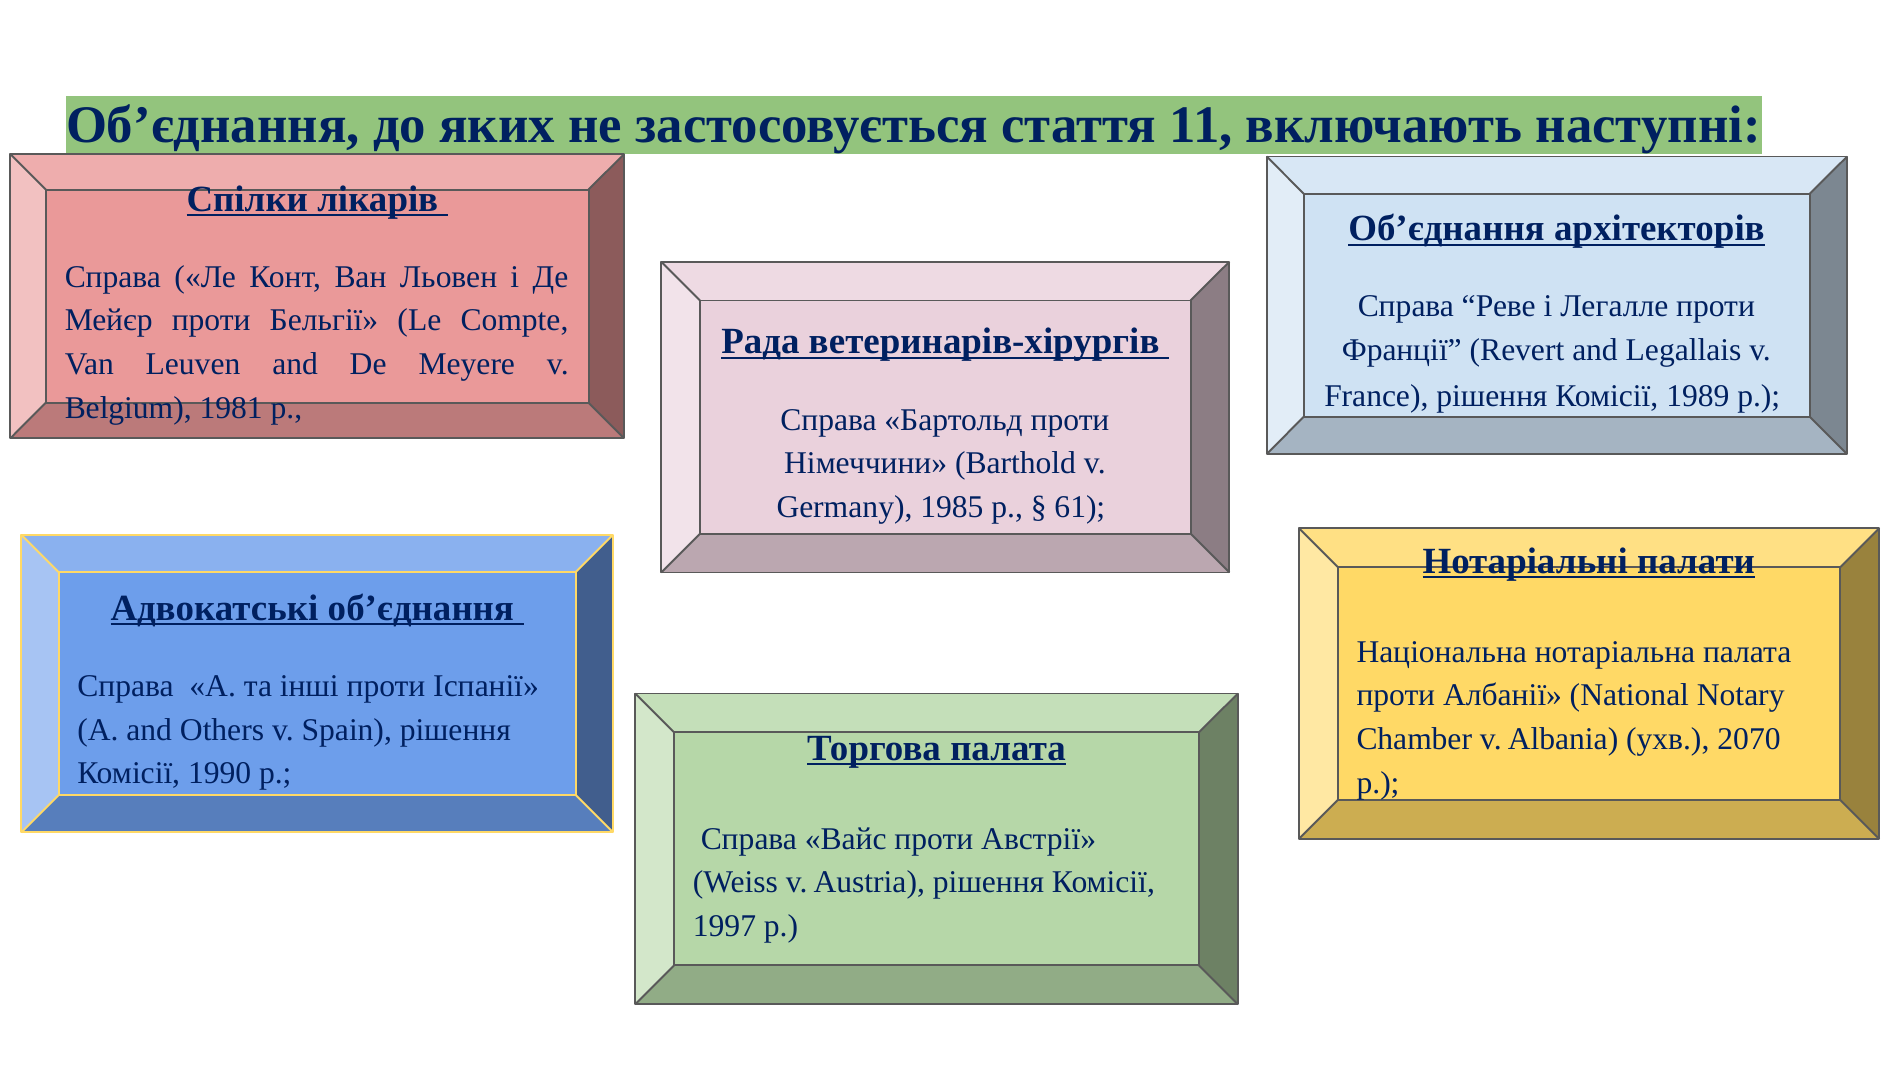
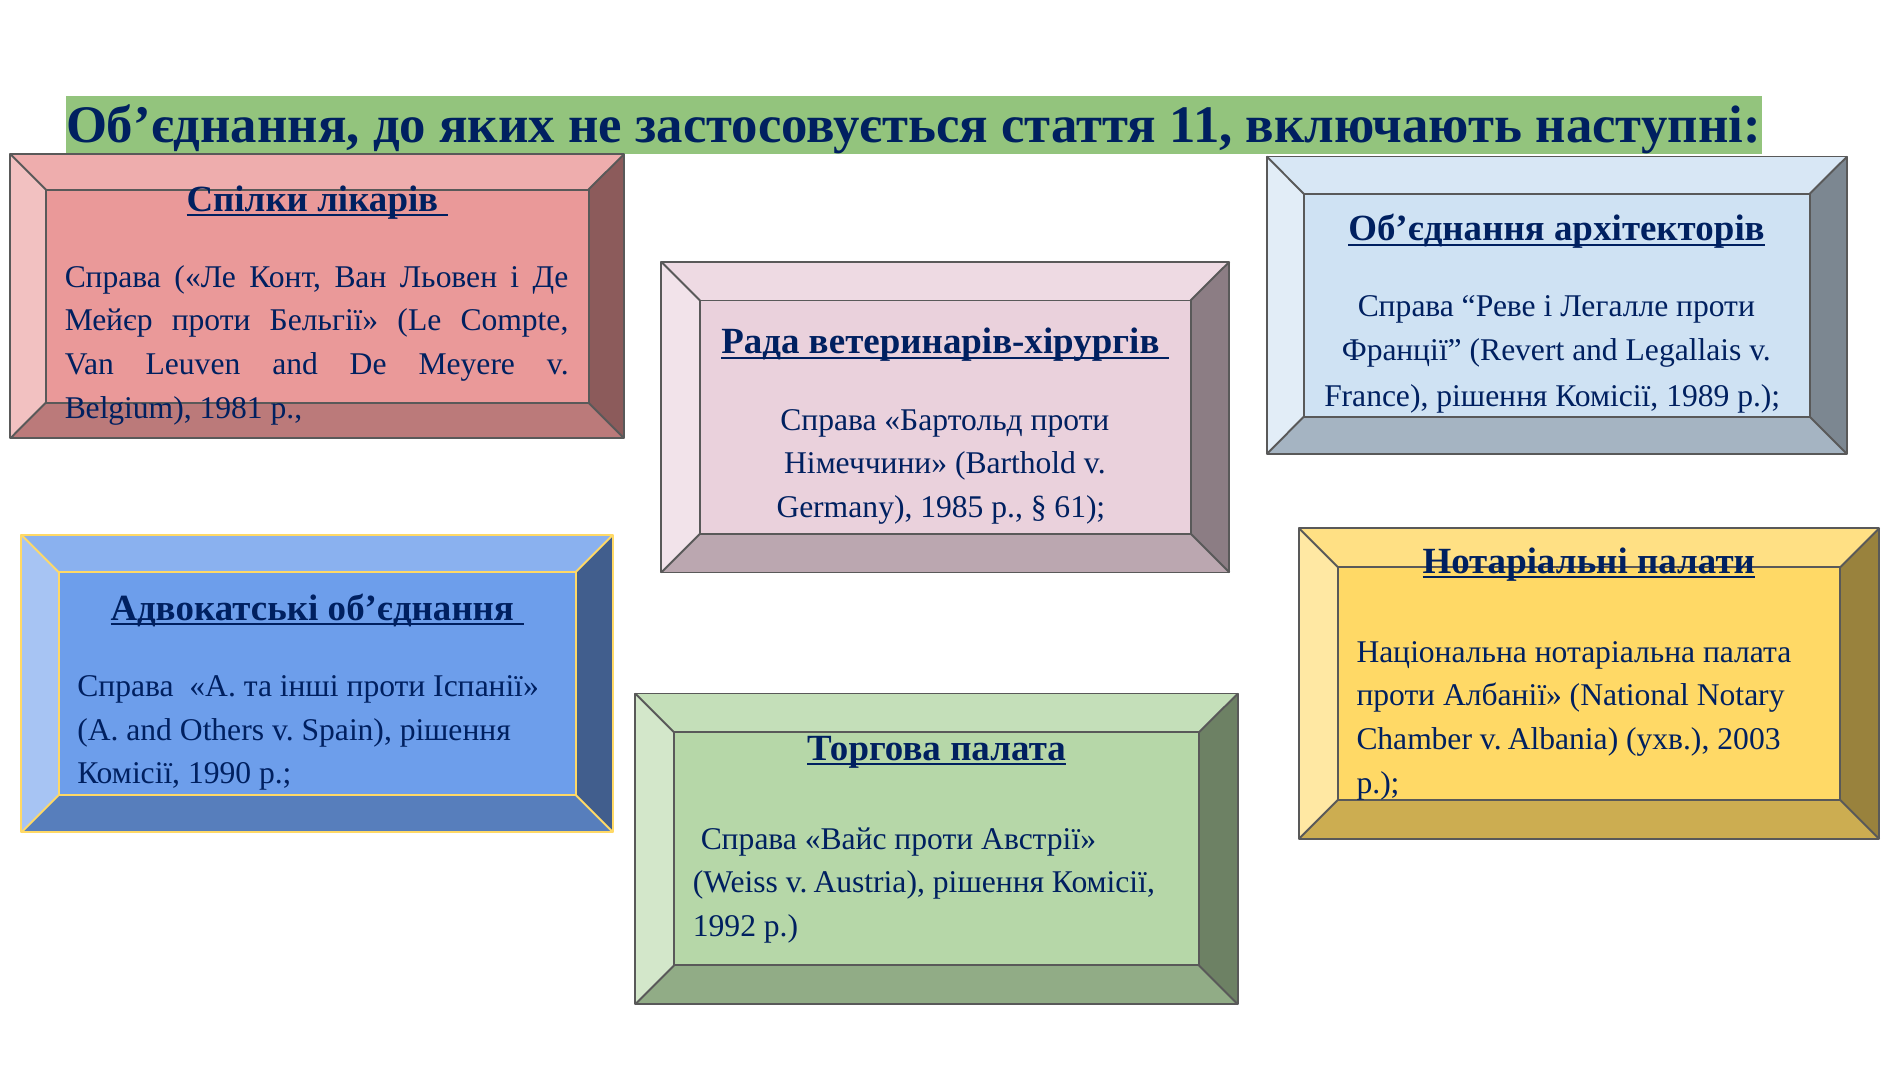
2070: 2070 -> 2003
1997: 1997 -> 1992
